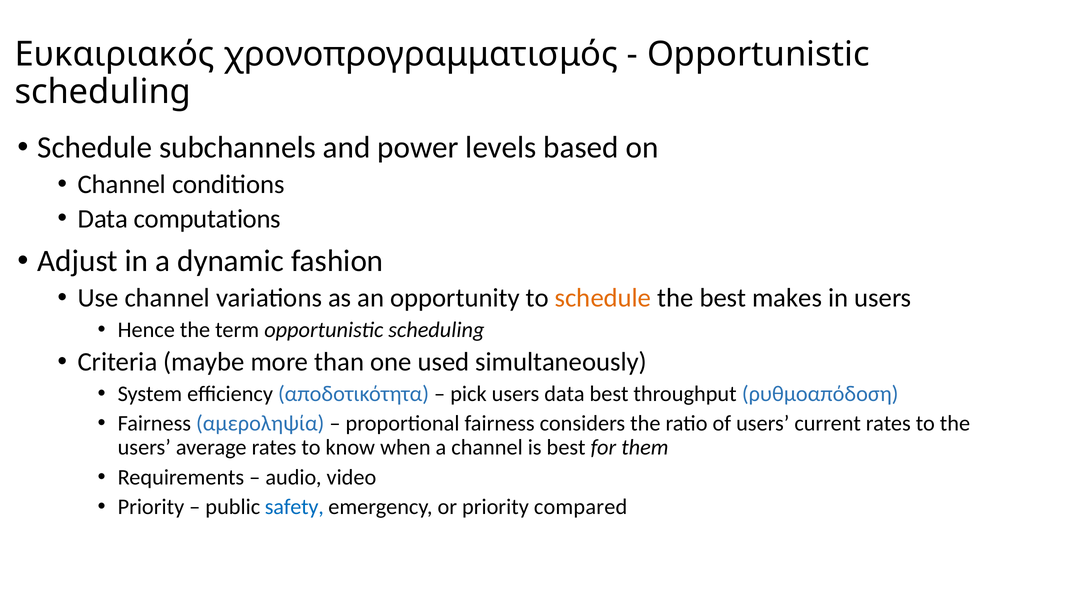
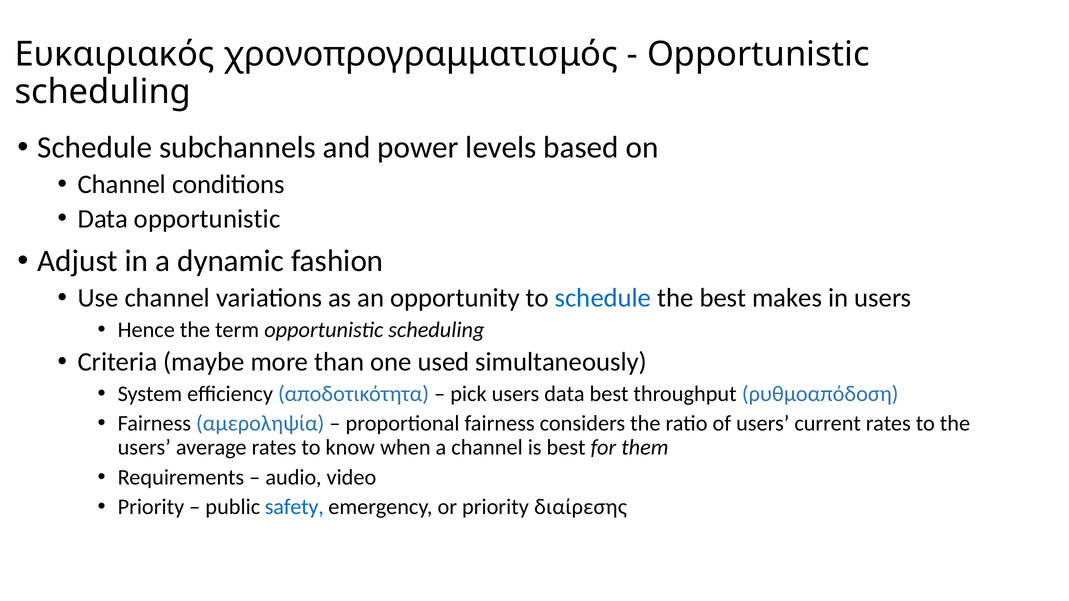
Data computations: computations -> opportunistic
schedule at (603, 298) colour: orange -> blue
compared: compared -> διαίρεσης
